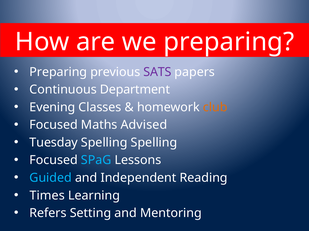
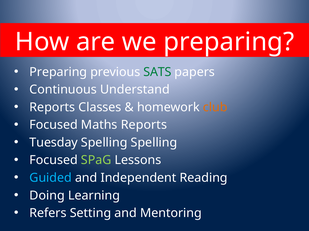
SATS colour: purple -> green
Department: Department -> Understand
Evening at (52, 108): Evening -> Reports
Maths Advised: Advised -> Reports
SPaG colour: light blue -> light green
Times: Times -> Doing
